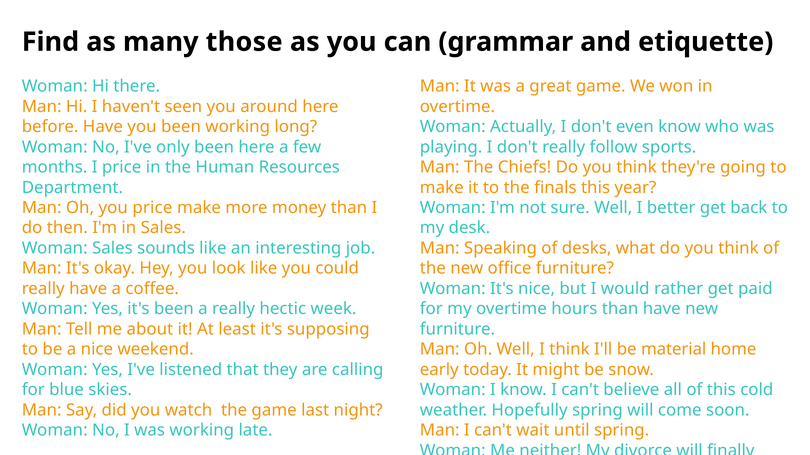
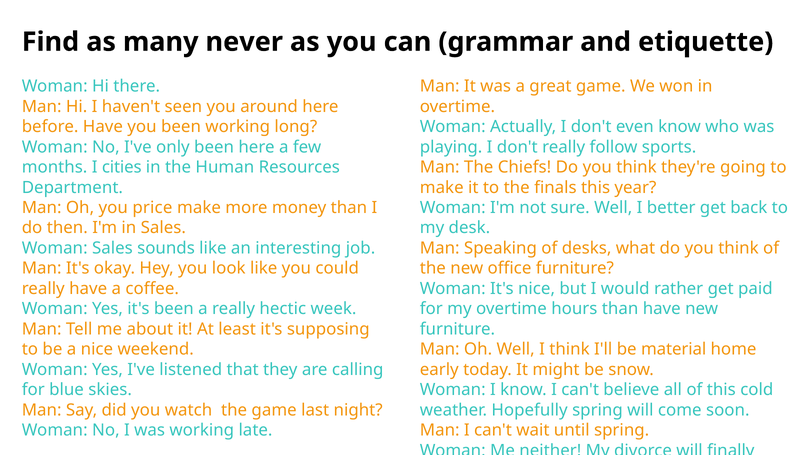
those: those -> never
I price: price -> cities
